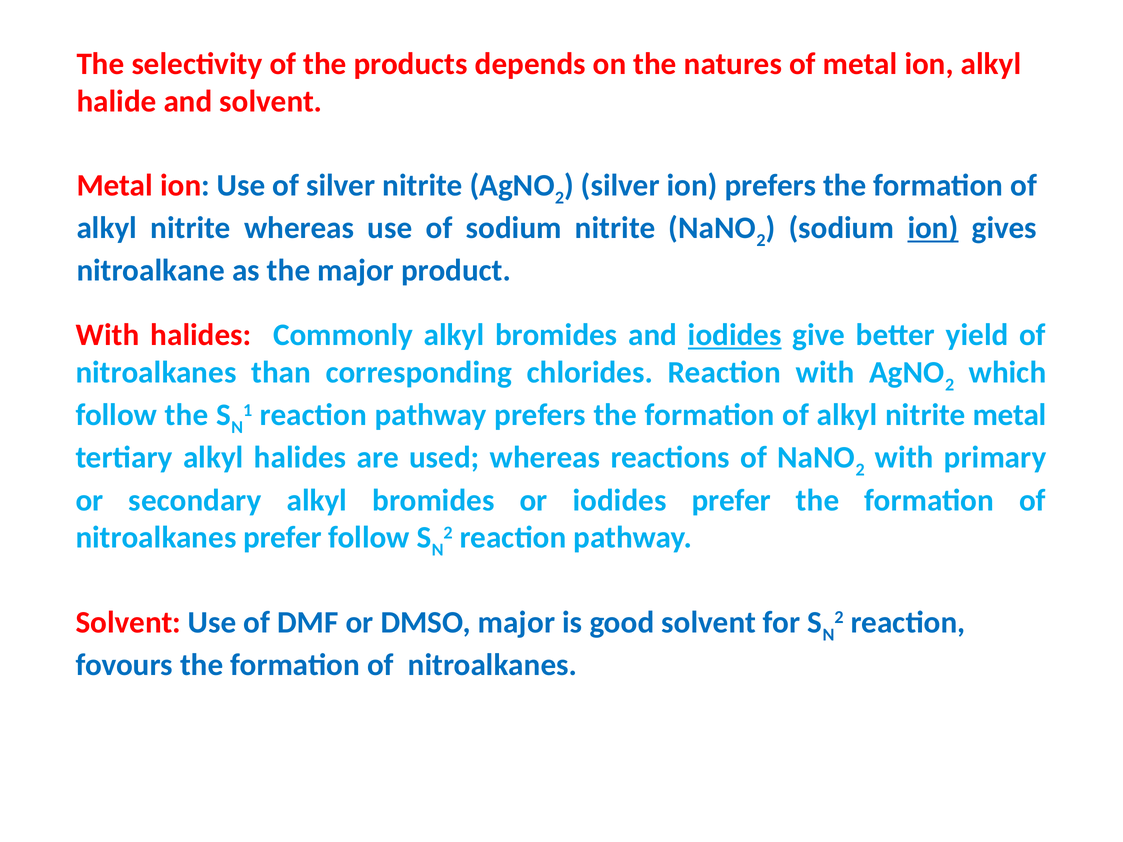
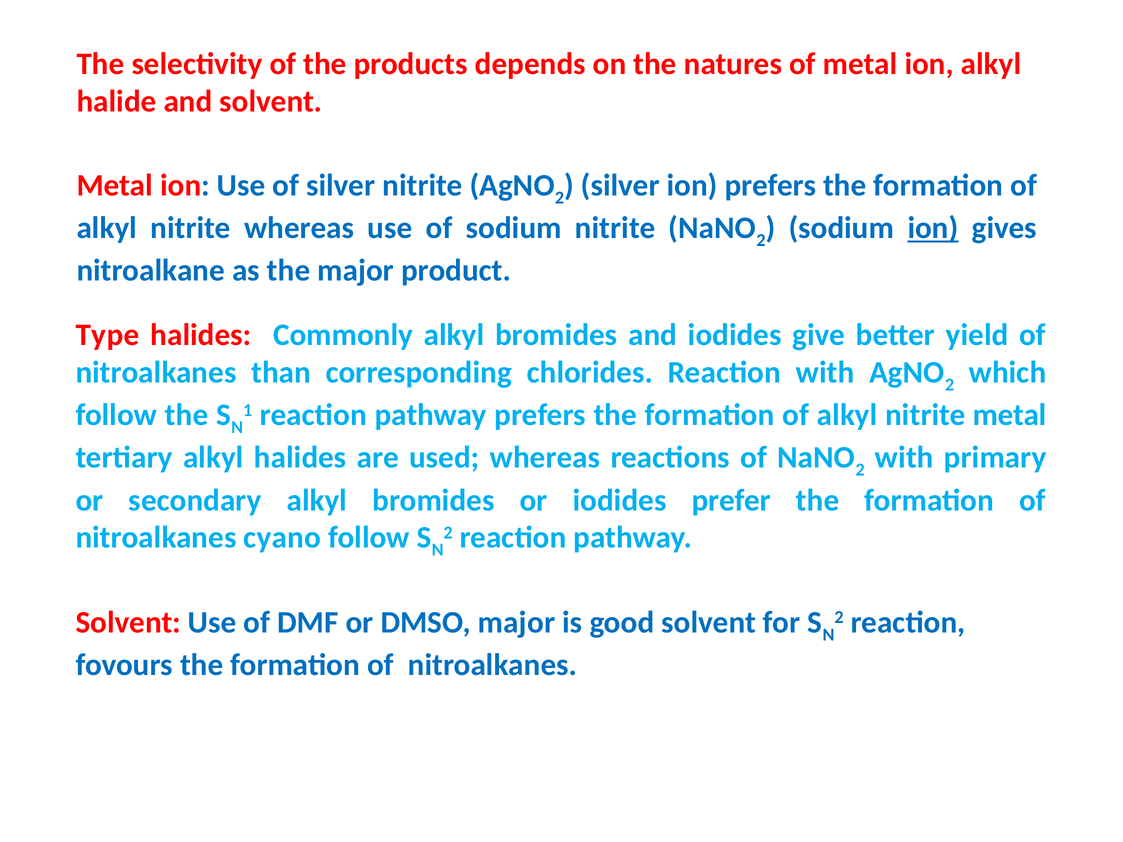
With at (108, 335): With -> Type
iodides at (735, 335) underline: present -> none
nitroalkanes prefer: prefer -> cyano
